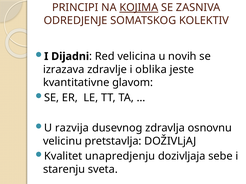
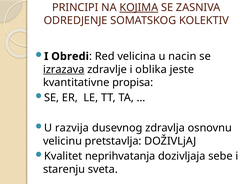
Dijadni: Dijadni -> Obredi
novih: novih -> nacin
izrazava underline: none -> present
glavom: glavom -> propisa
unapredjenju: unapredjenju -> neprihvatanja
